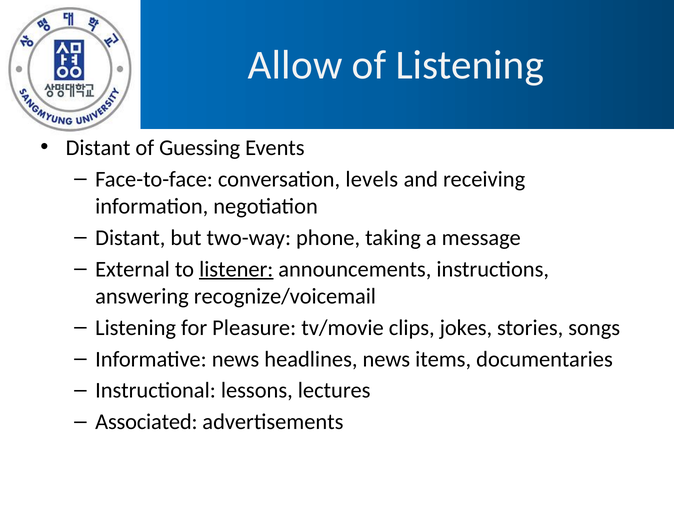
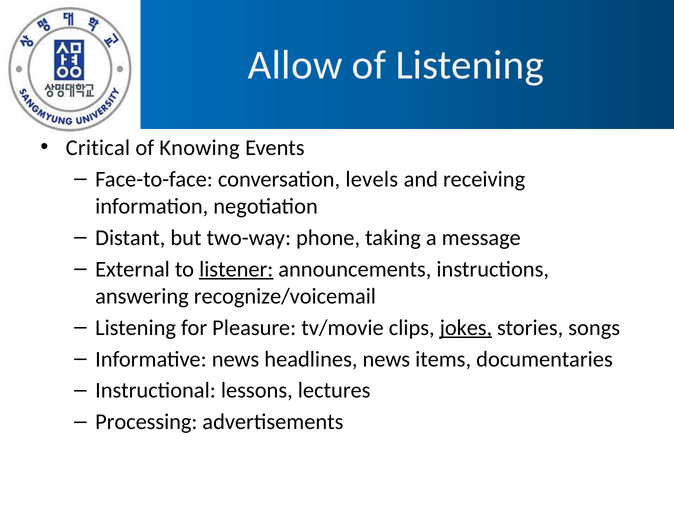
Distant at (98, 148): Distant -> Critical
Guessing: Guessing -> Knowing
jokes underline: none -> present
Associated: Associated -> Processing
